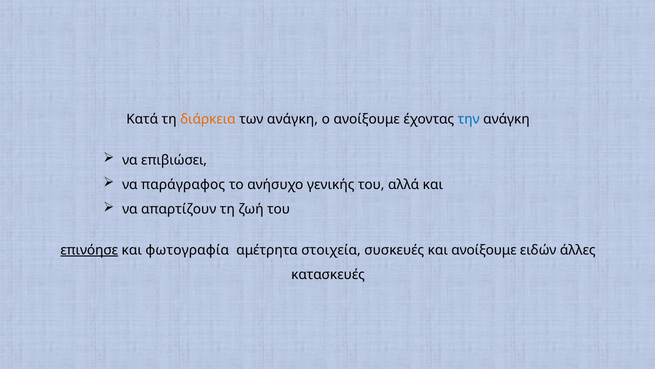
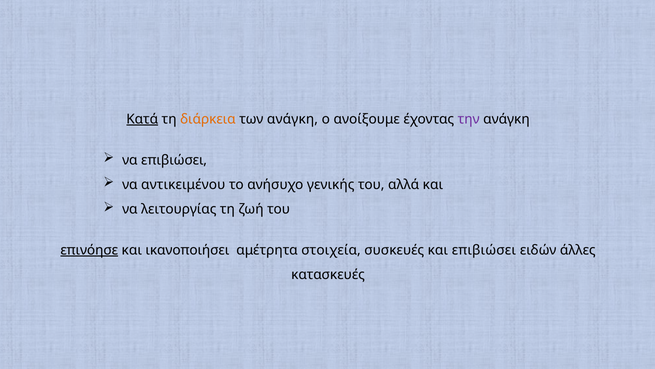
Κατά underline: none -> present
την colour: blue -> purple
παράγραφος: παράγραφος -> αντικειμένου
απαρτίζουν: απαρτίζουν -> λειτουργίας
φωτογραφία: φωτογραφία -> ικανοποιήσει
και ανοίξουμε: ανοίξουμε -> επιβιώσει
